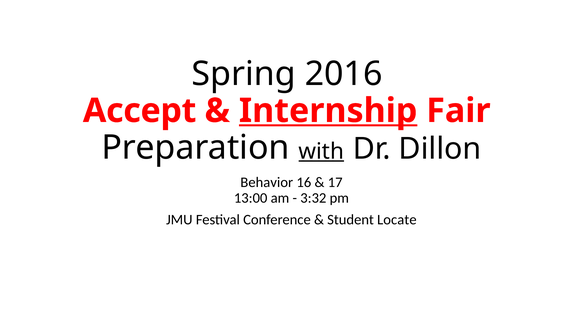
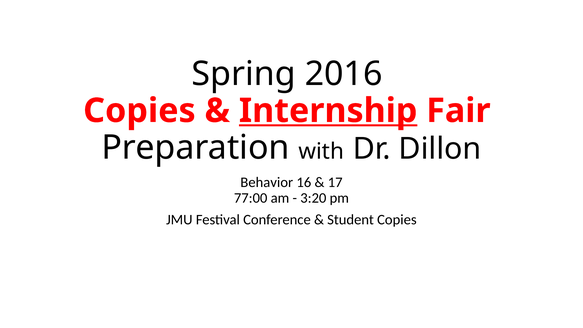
Accept at (140, 111): Accept -> Copies
with underline: present -> none
13:00: 13:00 -> 77:00
3:32: 3:32 -> 3:20
Student Locate: Locate -> Copies
